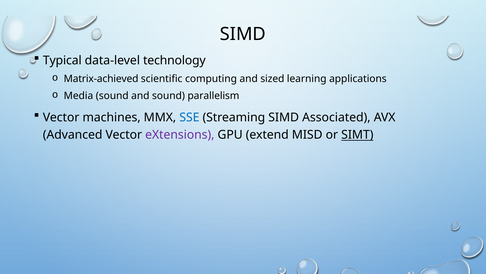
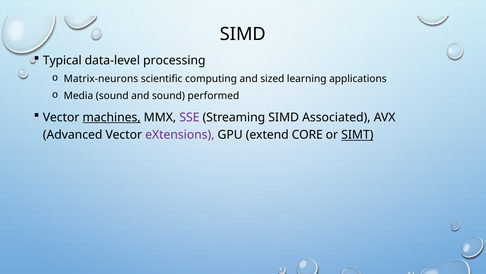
technology: technology -> processing
Matrix-achieved: Matrix-achieved -> Matrix-neurons
parallelism: parallelism -> performed
machines underline: none -> present
SSE colour: blue -> purple
MISD: MISD -> CORE
